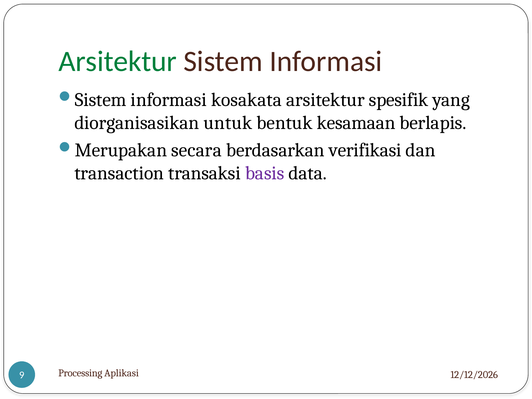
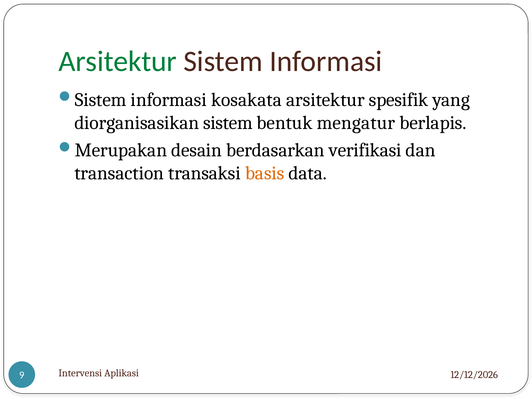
diorganisasikan untuk: untuk -> sistem
kesamaan: kesamaan -> mengatur
secara: secara -> desain
basis colour: purple -> orange
Processing: Processing -> Intervensi
